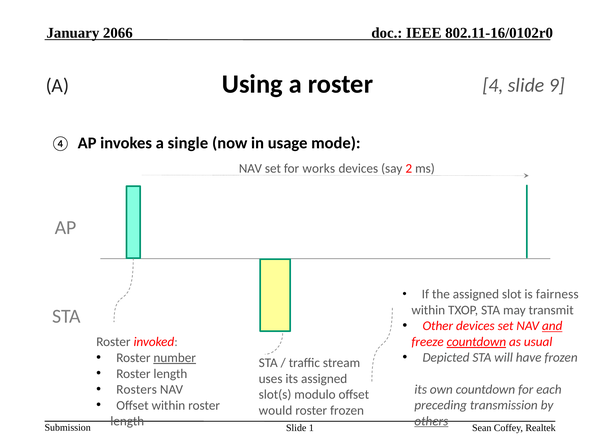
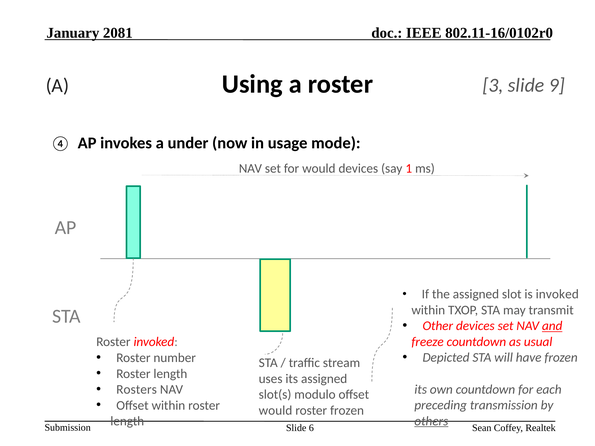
2066: 2066 -> 2081
4: 4 -> 3
single: single -> under
for works: works -> would
2: 2 -> 1
is fairness: fairness -> invoked
countdown at (476, 342) underline: present -> none
number underline: present -> none
1: 1 -> 6
